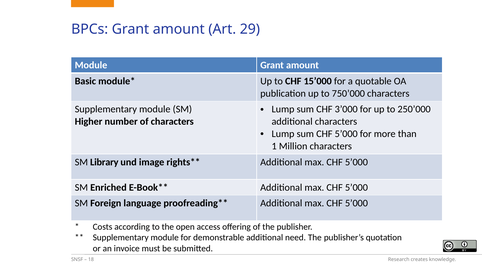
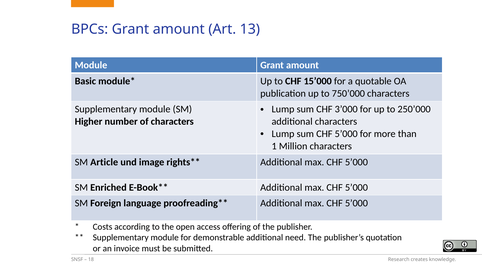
29: 29 -> 13
Library: Library -> Article
